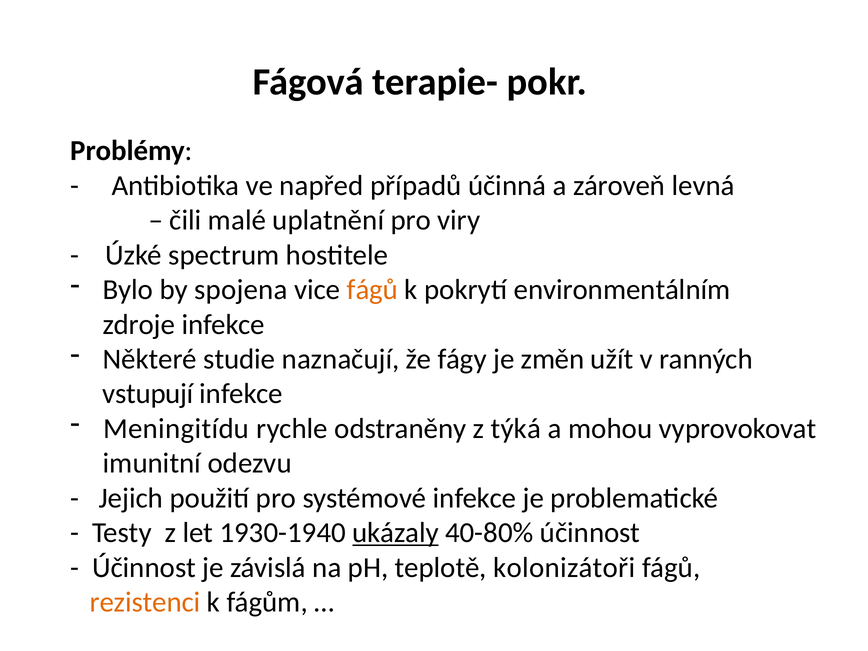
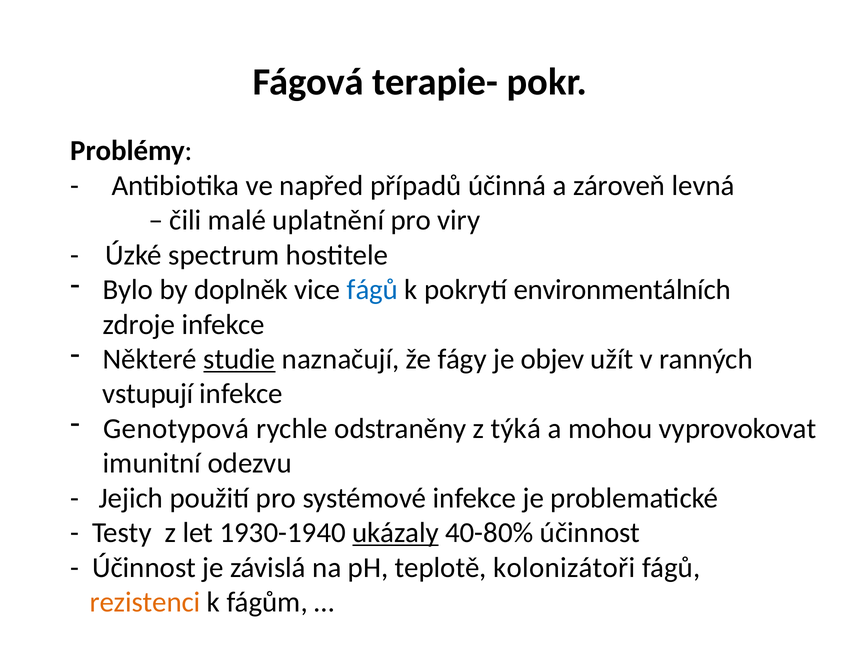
spojena: spojena -> doplněk
fágů at (372, 290) colour: orange -> blue
environmentálním: environmentálním -> environmentálních
studie underline: none -> present
změn: změn -> objev
Meningitídu: Meningitídu -> Genotypová
